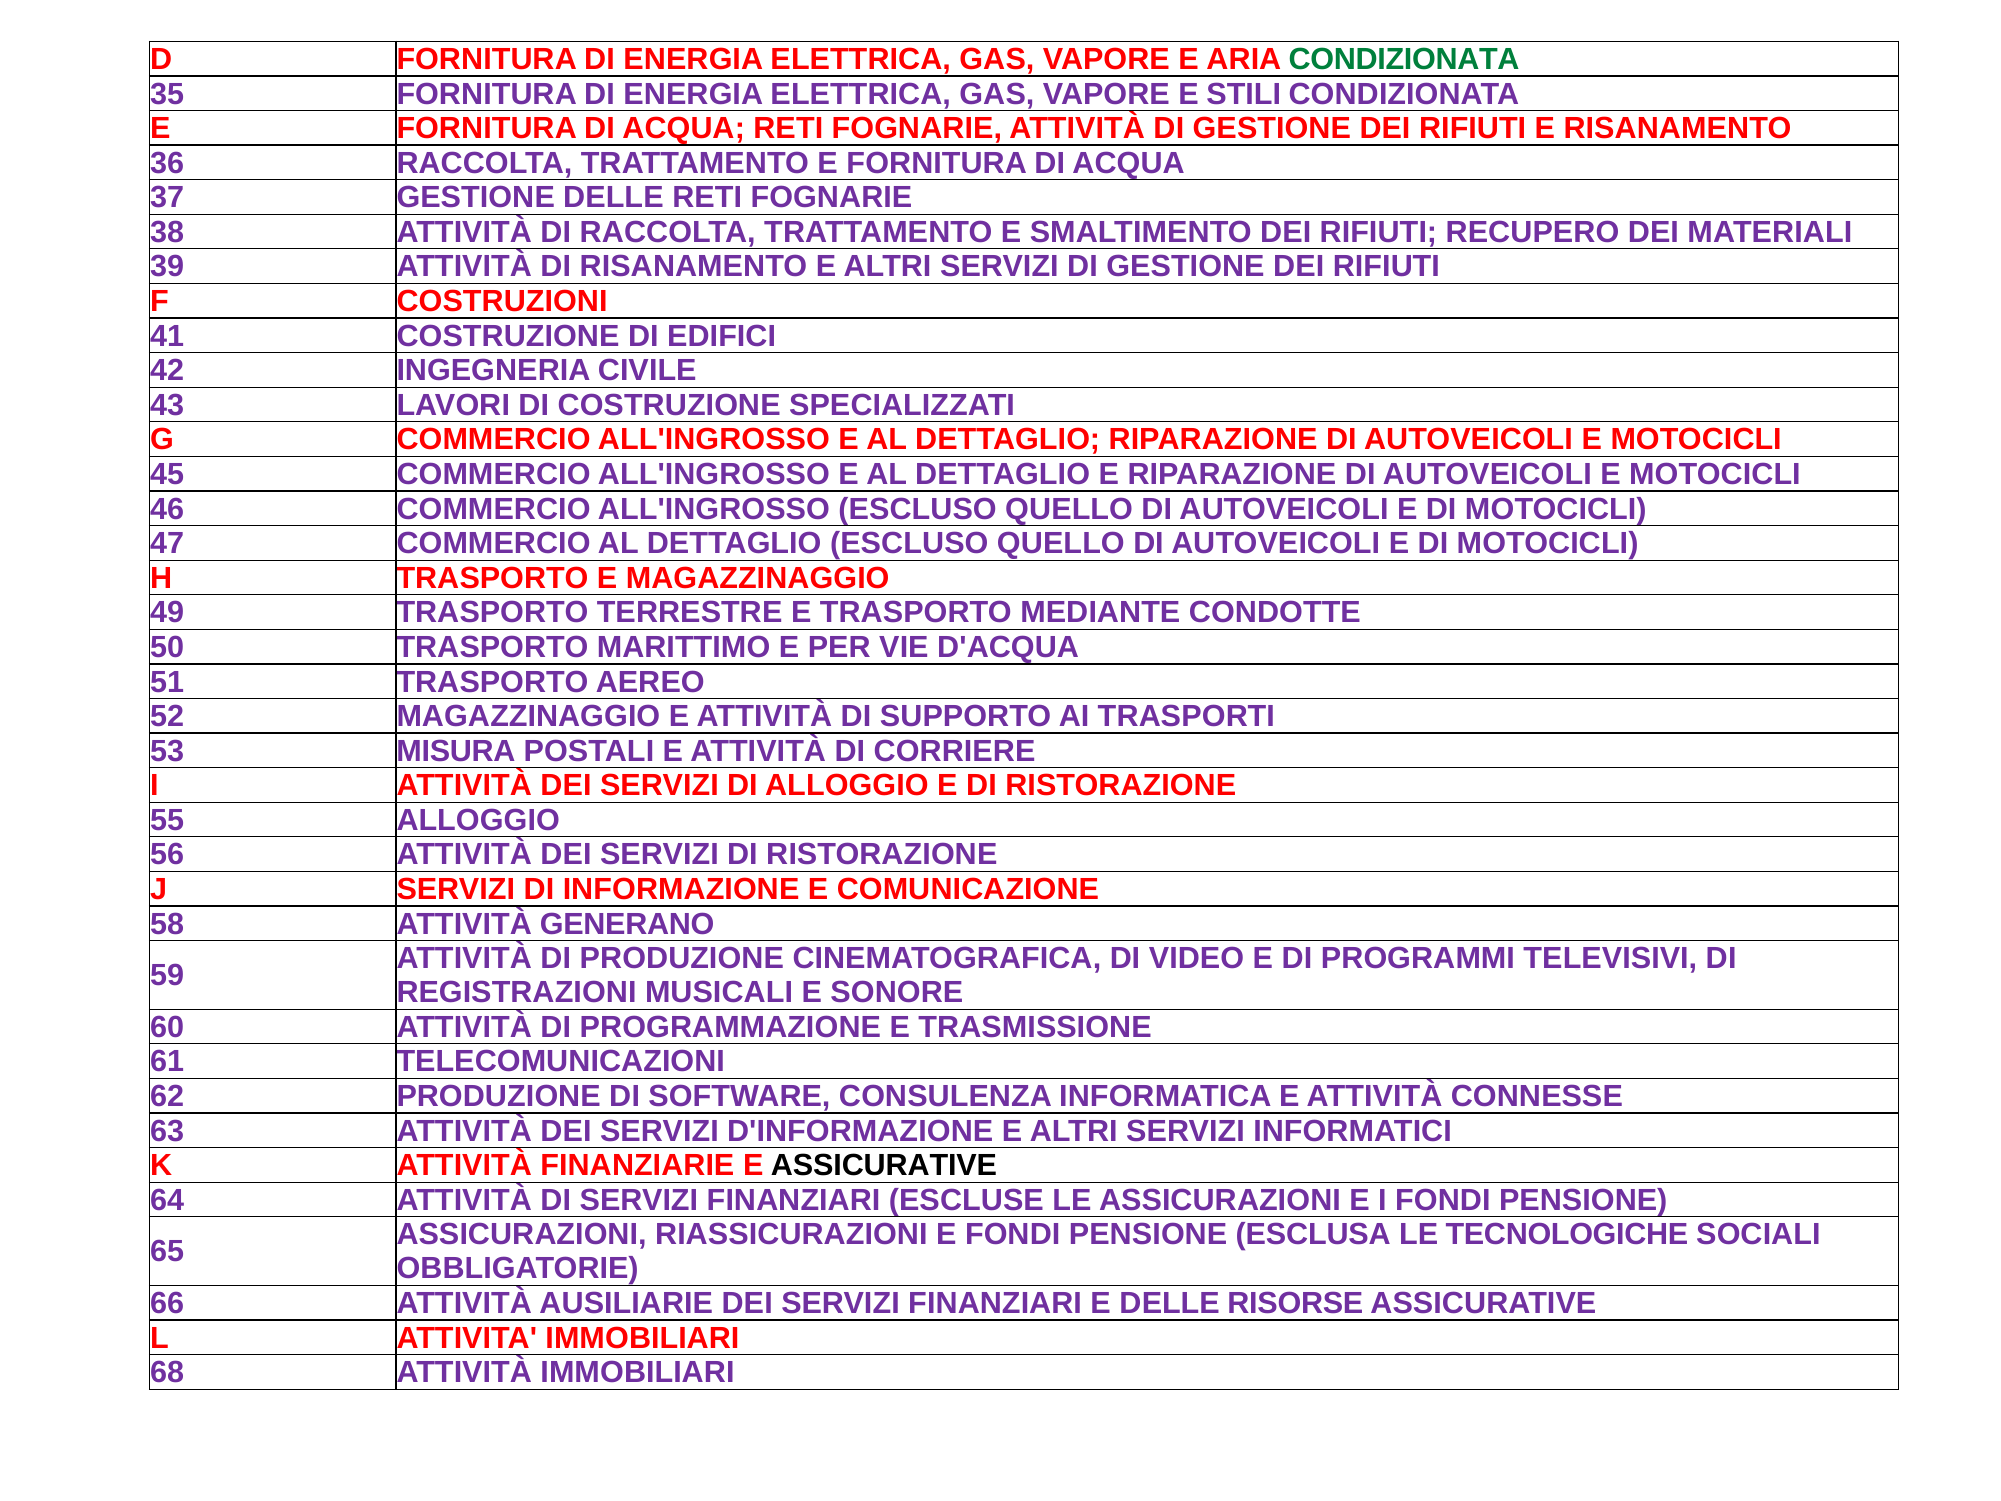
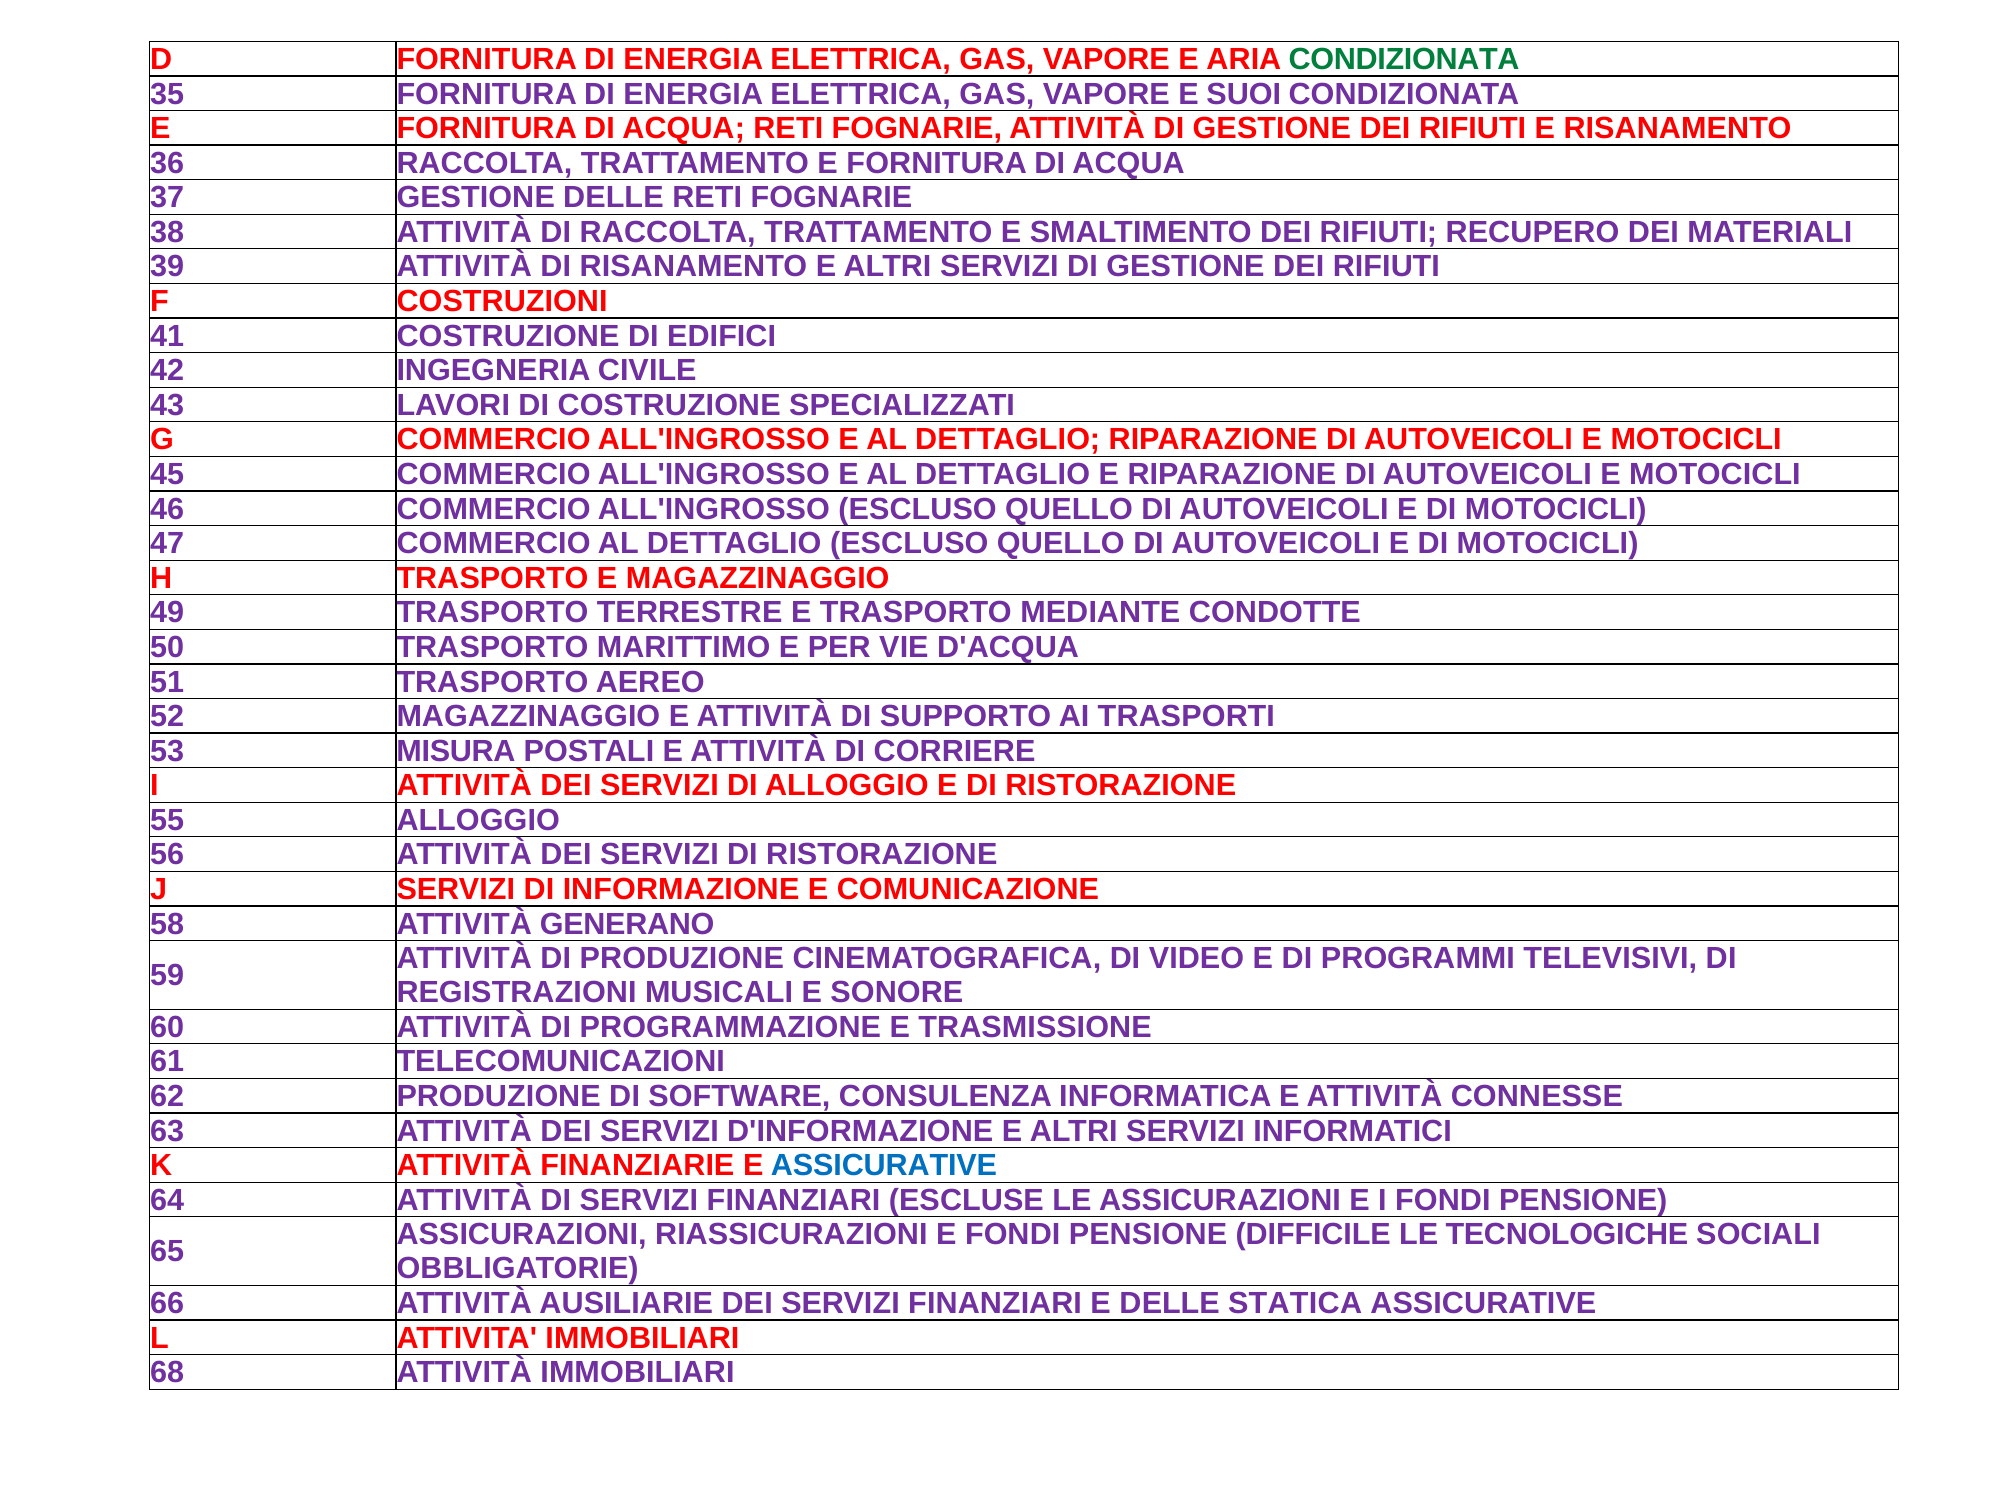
STILI: STILI -> SUOI
ASSICURATIVE at (884, 1165) colour: black -> blue
ESCLUSA: ESCLUSA -> DIFFICILE
RISORSE: RISORSE -> STATICA
